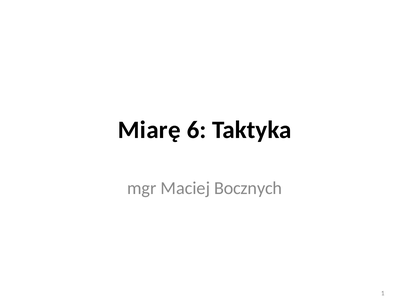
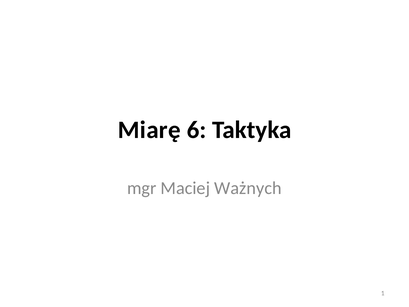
Bocznych: Bocznych -> Ważnych
